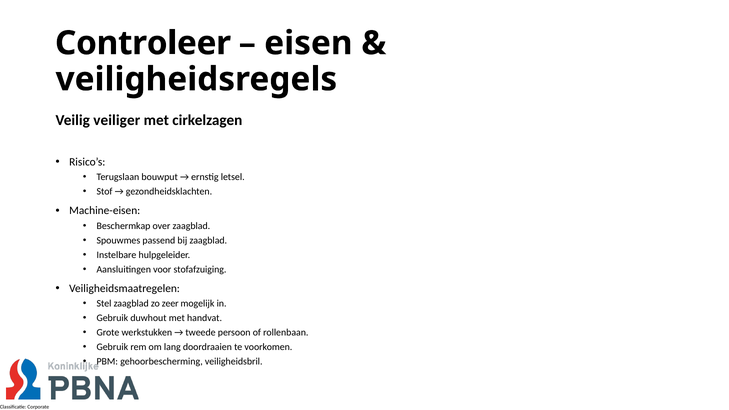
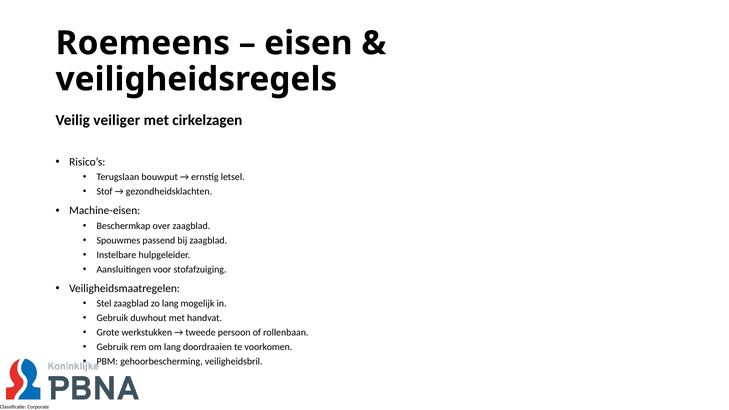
Controleer: Controleer -> Roemeens
zo zeer: zeer -> lang
